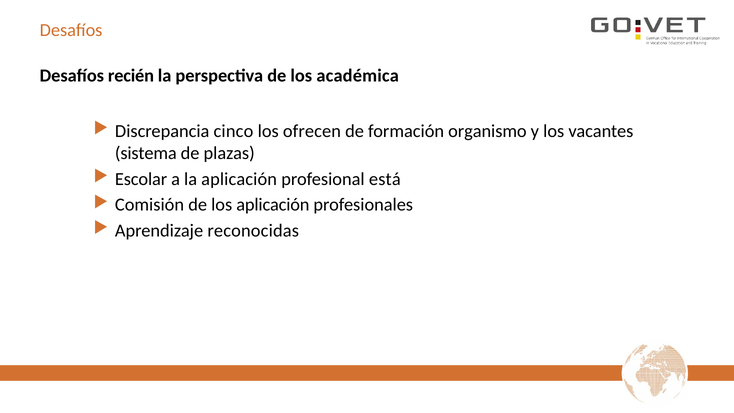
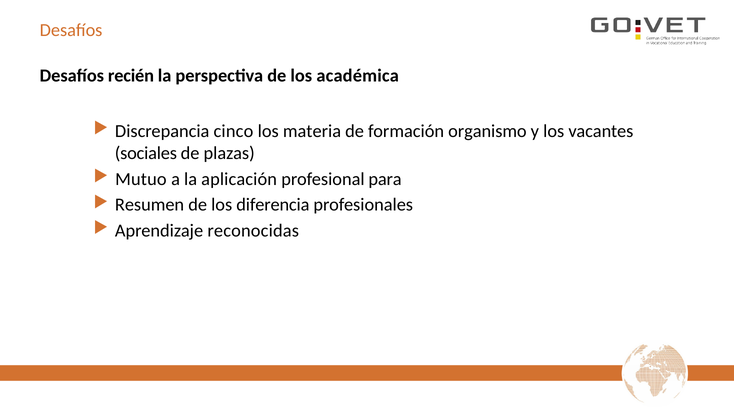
ofrecen: ofrecen -> materia
sistema: sistema -> sociales
Escolar: Escolar -> Mutuo
está: está -> para
Comisión: Comisión -> Resumen
los aplicación: aplicación -> diferencia
